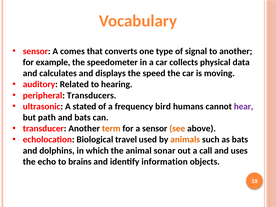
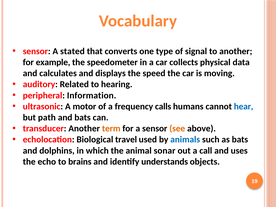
comes: comes -> stated
Transducers: Transducers -> Information
stated: stated -> motor
bird: bird -> calls
hear colour: purple -> blue
animals colour: orange -> blue
information: information -> understands
